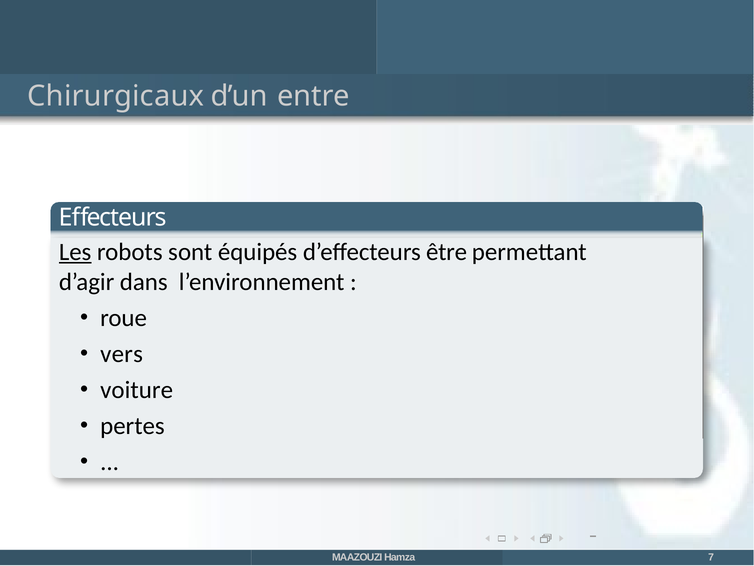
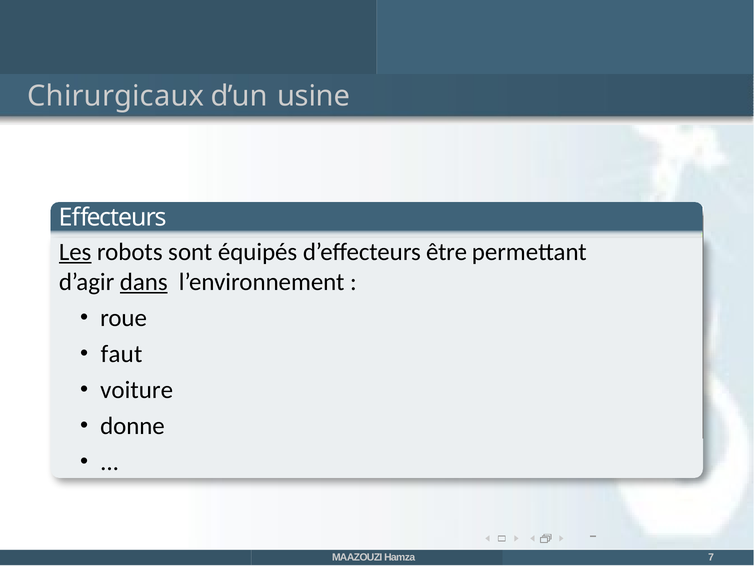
entre: entre -> usine
dans underline: none -> present
vers: vers -> faut
pertes: pertes -> donne
